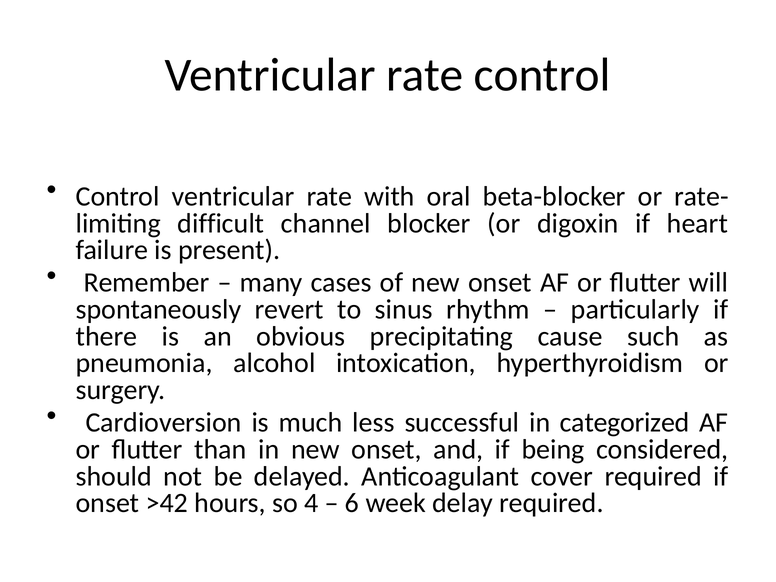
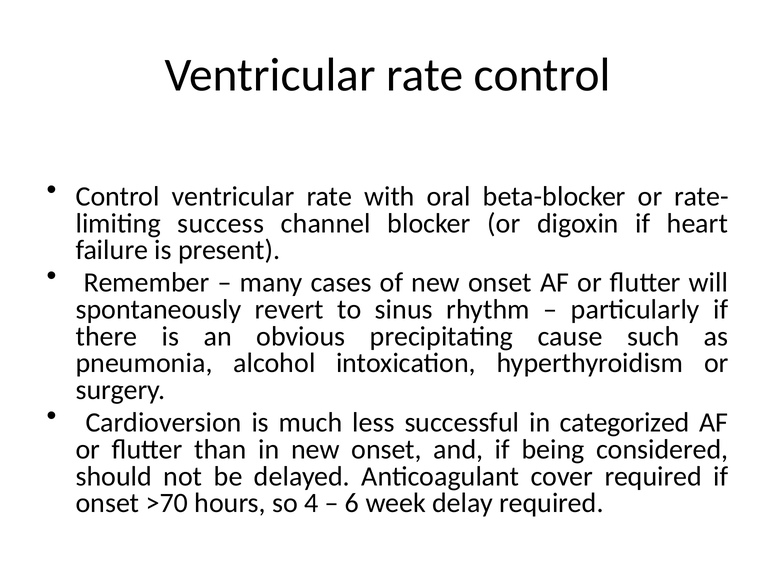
difficult: difficult -> success
>42: >42 -> >70
